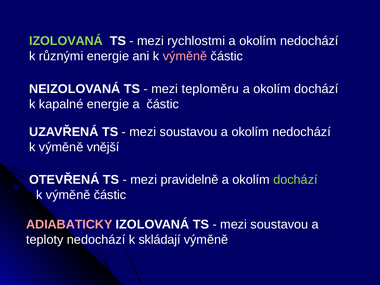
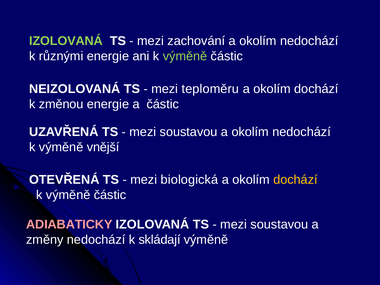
rychlostmi: rychlostmi -> zachování
výměně at (185, 56) colour: pink -> light green
kapalné: kapalné -> změnou
pravidelně: pravidelně -> biologická
dochází at (295, 180) colour: light green -> yellow
teploty: teploty -> změny
